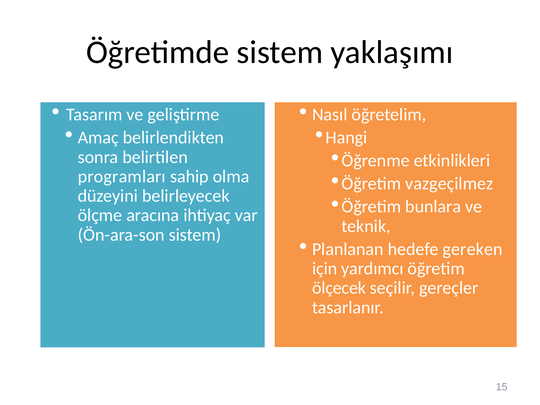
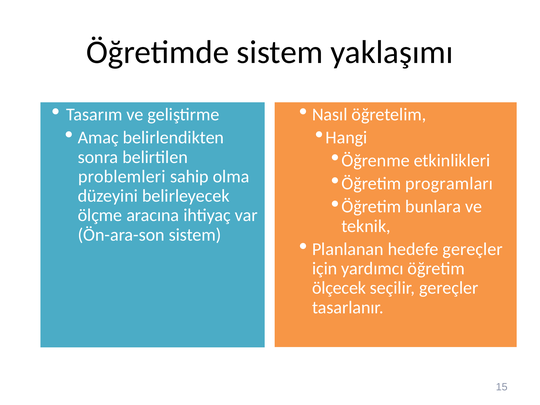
programları: programları -> problemleri
vazgeçilmez: vazgeçilmez -> programları
hedefe gereken: gereken -> gereçler
